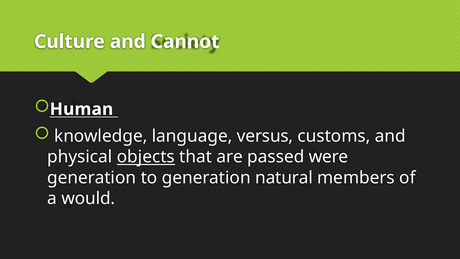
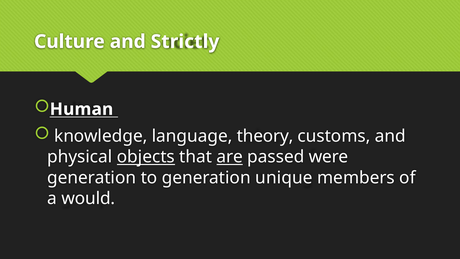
Cannot: Cannot -> Strictly
versus: versus -> theory
are underline: none -> present
natural: natural -> unique
